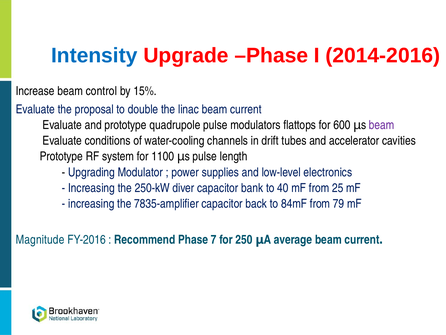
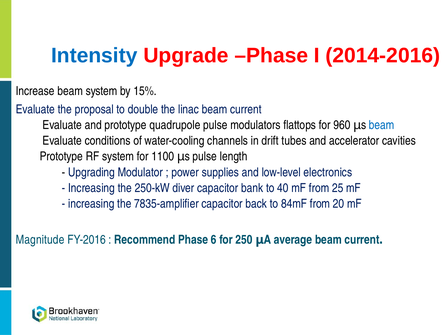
beam control: control -> system
600: 600 -> 960
beam at (382, 125) colour: purple -> blue
79: 79 -> 20
7: 7 -> 6
